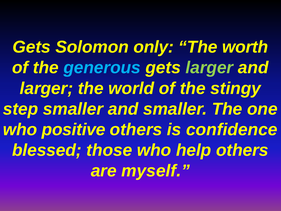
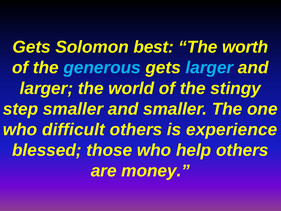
only: only -> best
larger at (209, 68) colour: light green -> light blue
positive: positive -> difficult
confidence: confidence -> experience
myself: myself -> money
